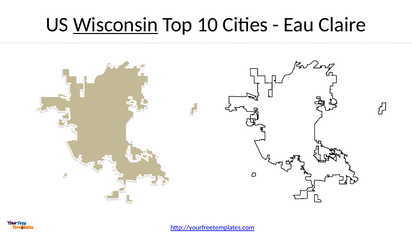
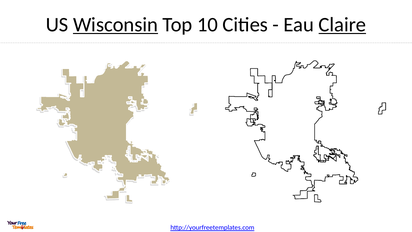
Claire underline: none -> present
